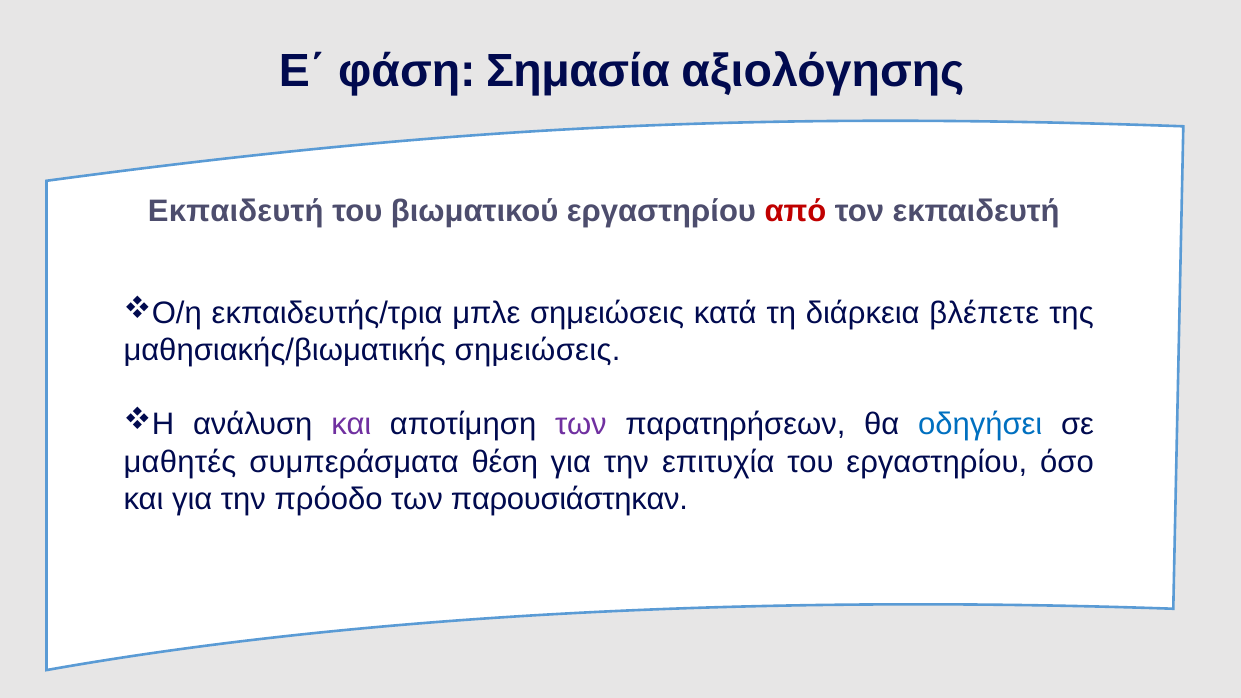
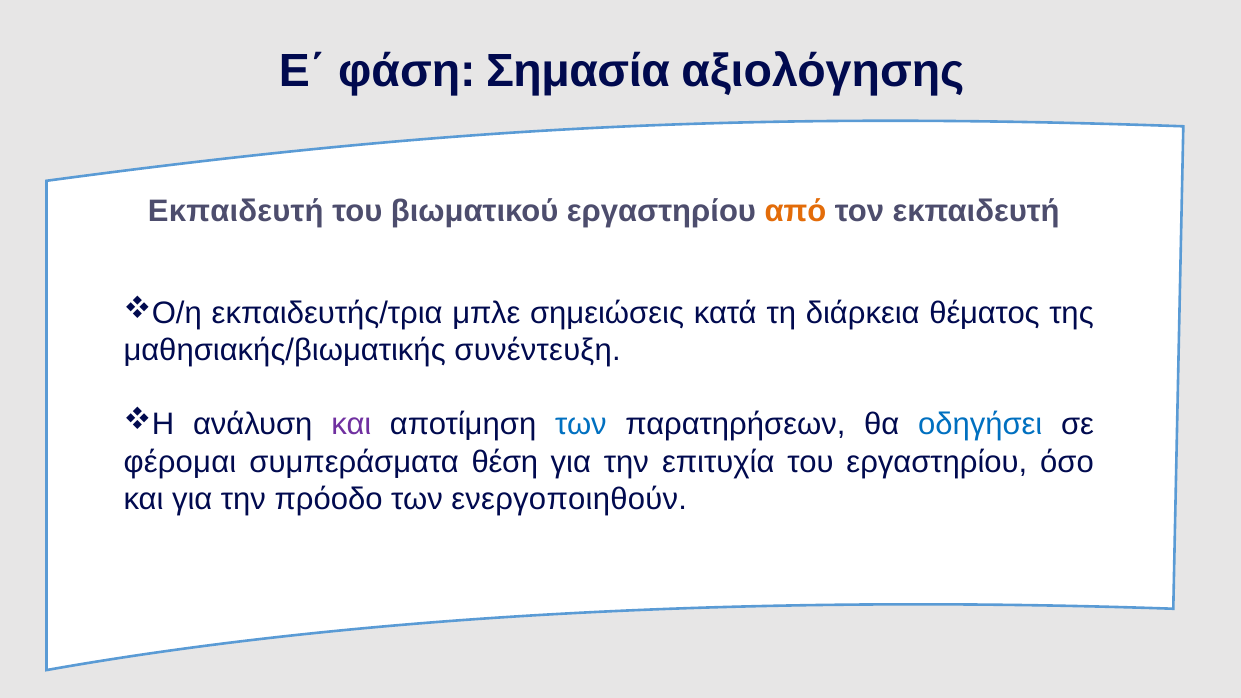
από colour: red -> orange
βλέπετε: βλέπετε -> θέματος
μαθησιακής/βιωματικής σημειώσεις: σημειώσεις -> συνέντευξη
των at (581, 425) colour: purple -> blue
μαθητές: μαθητές -> φέρομαι
παρουσιάστηκαν: παρουσιάστηκαν -> ενεργοποιηθούν
